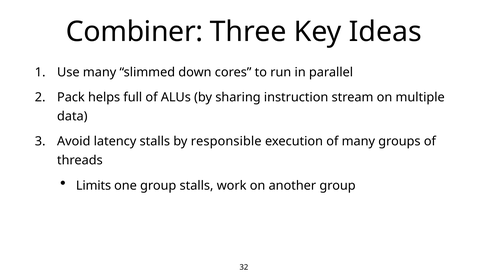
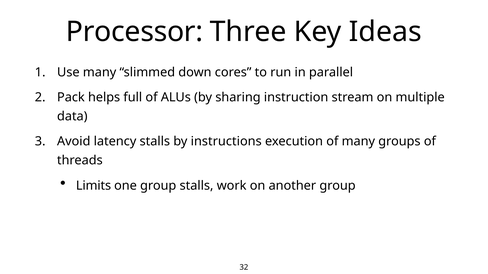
Combiner: Combiner -> Processor
responsible: responsible -> instructions
